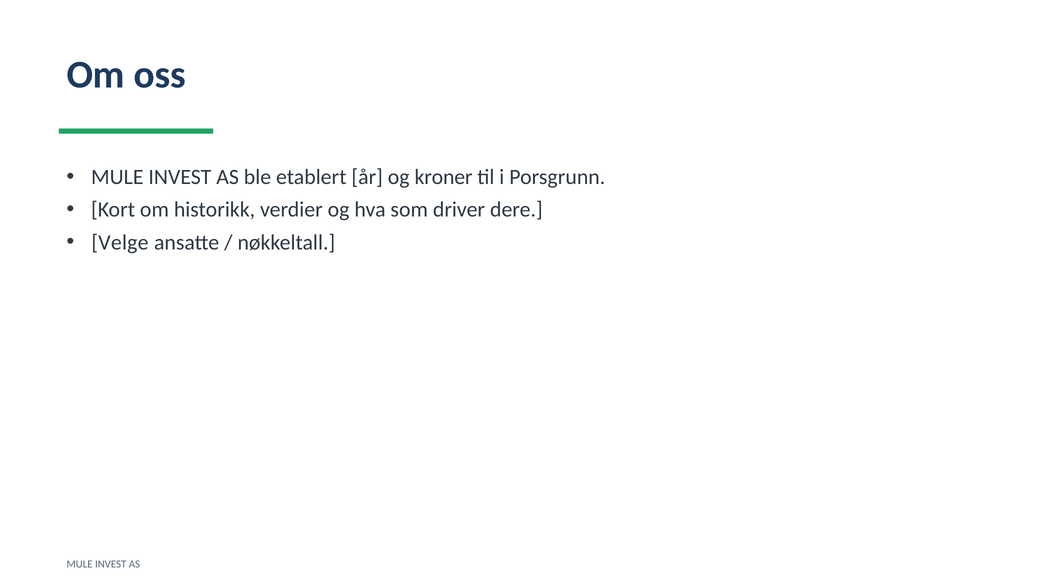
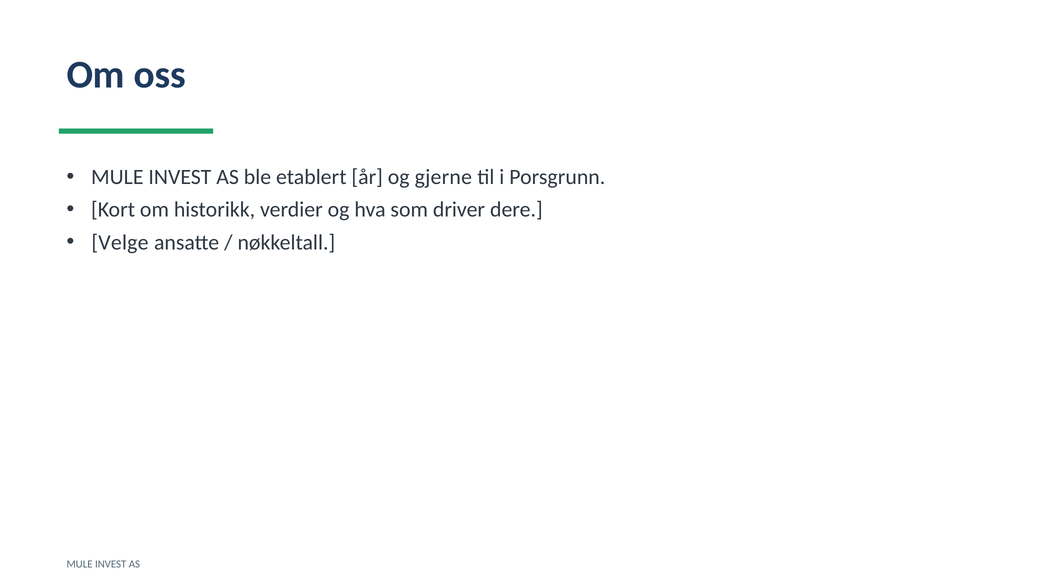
kroner: kroner -> gjerne
